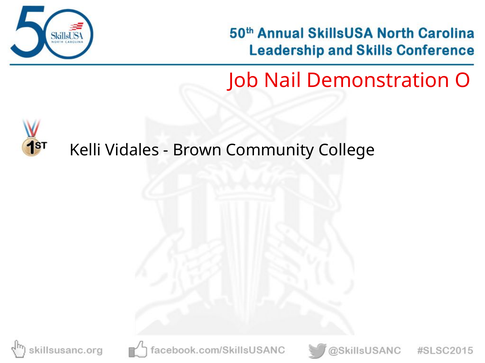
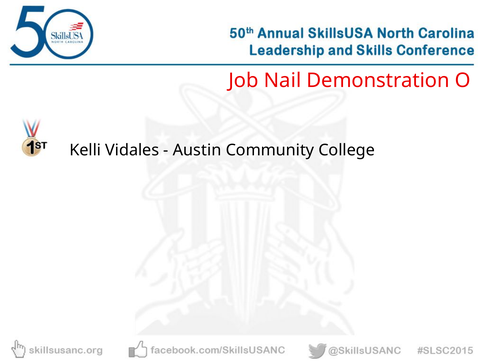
Brown: Brown -> Austin
